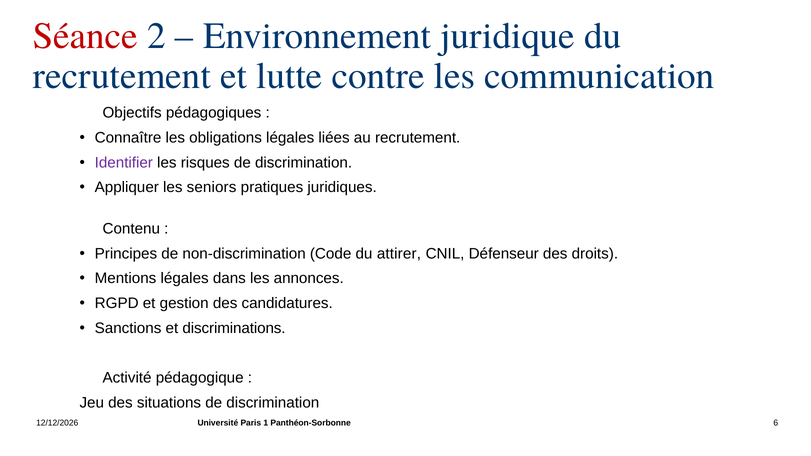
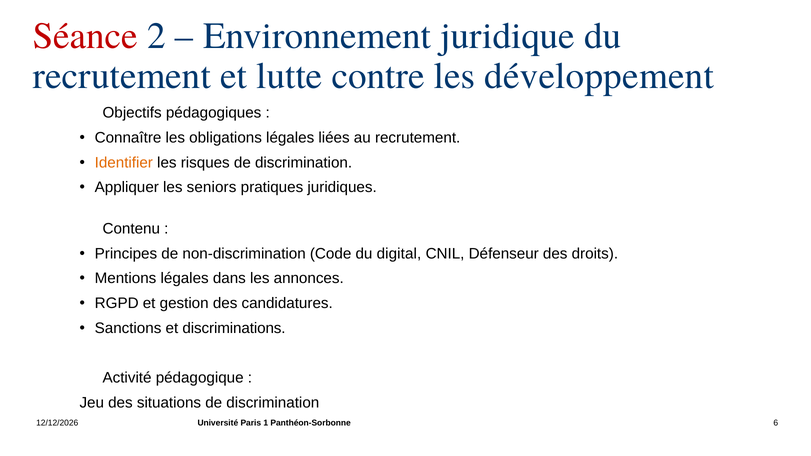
communication: communication -> développement
Identifier colour: purple -> orange
attirer: attirer -> digital
